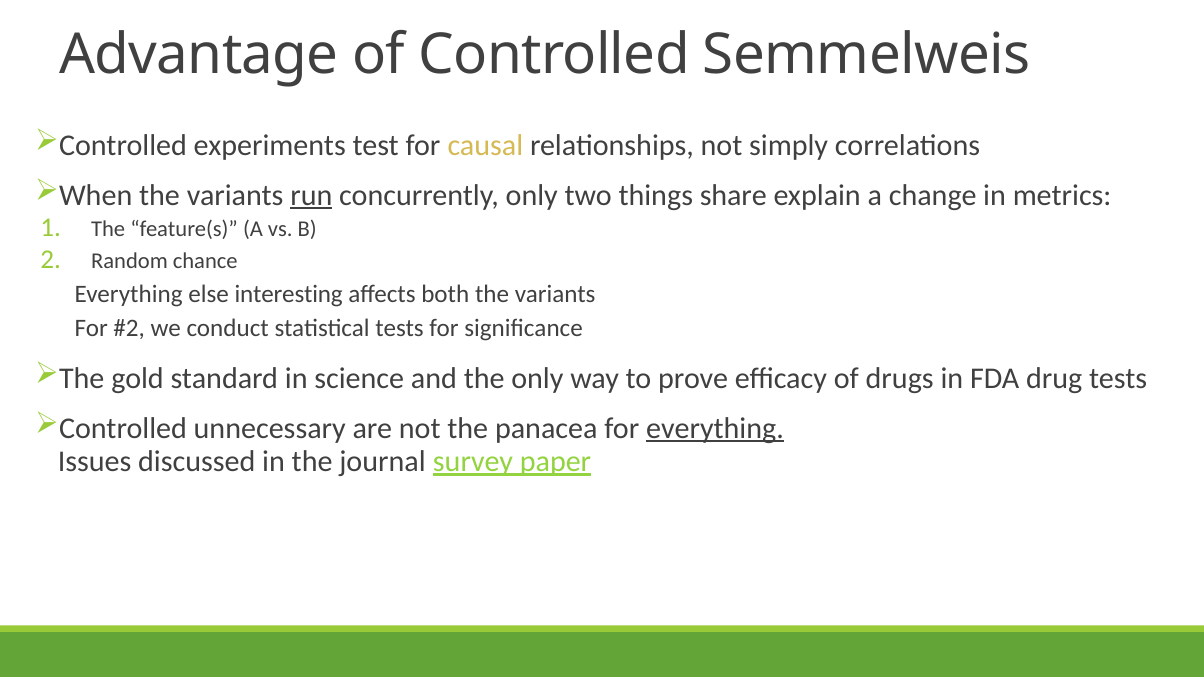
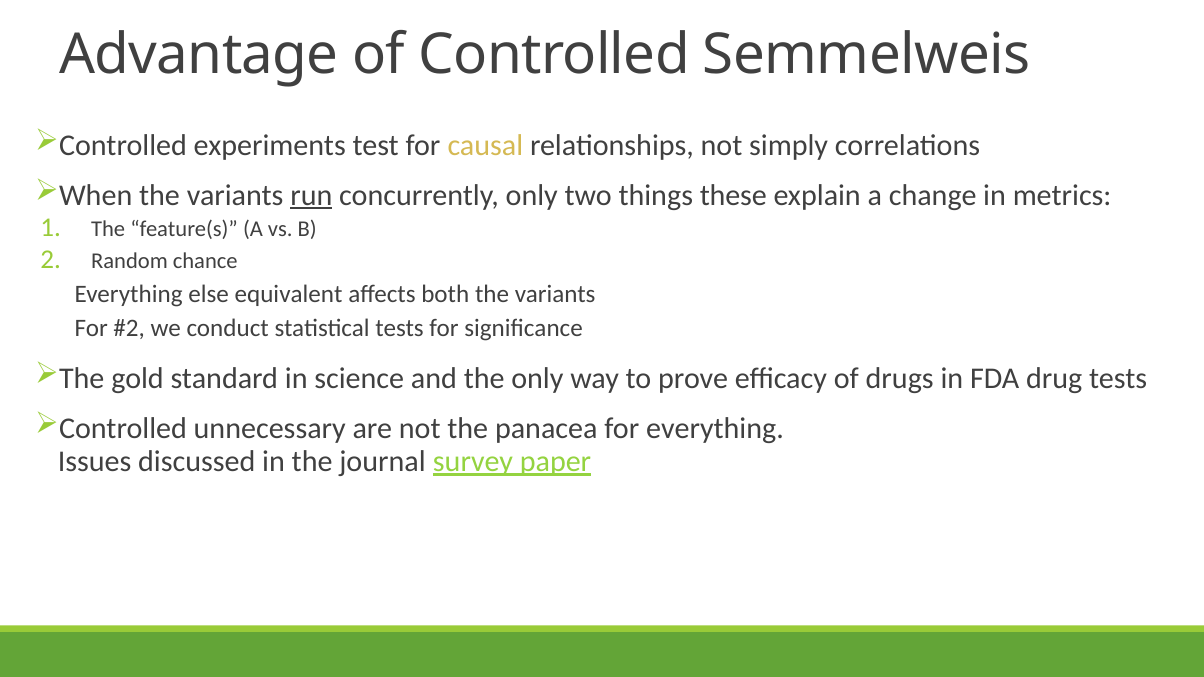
share: share -> these
interesting: interesting -> equivalent
everything at (715, 429) underline: present -> none
